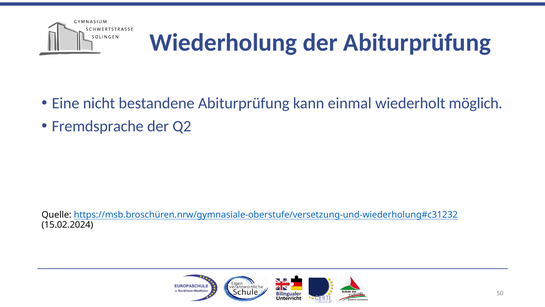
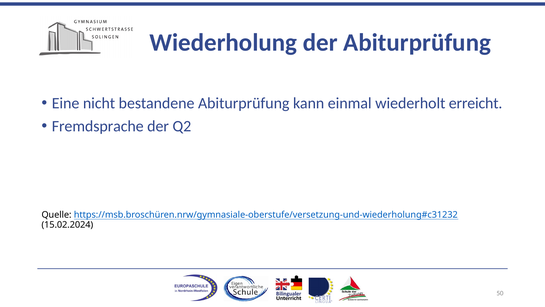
möglich: möglich -> erreicht
